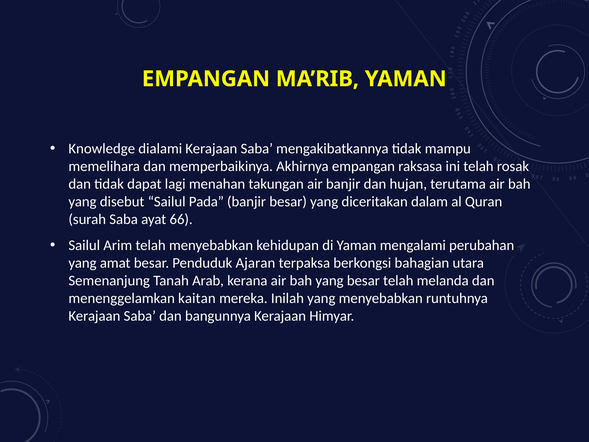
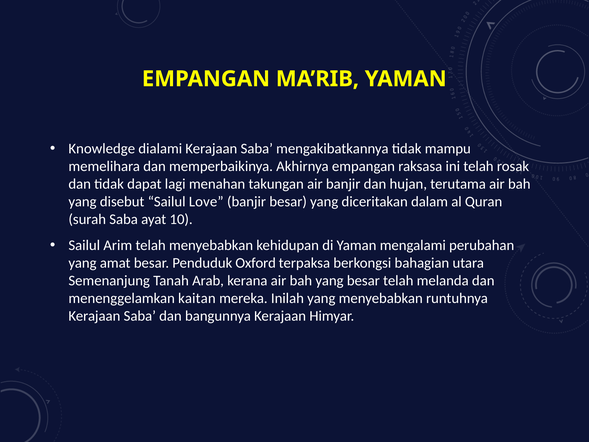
Pada: Pada -> Love
66: 66 -> 10
Ajaran: Ajaran -> Oxford
